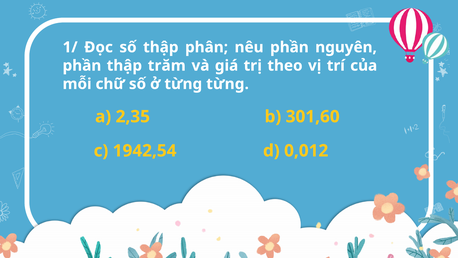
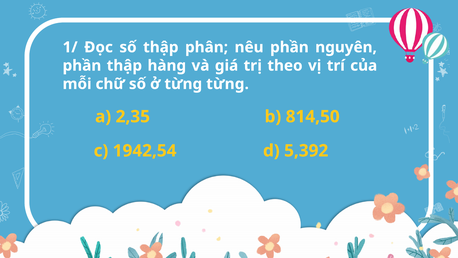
trăm: trăm -> hàng
301,60: 301,60 -> 814,50
0,012: 0,012 -> 5,392
